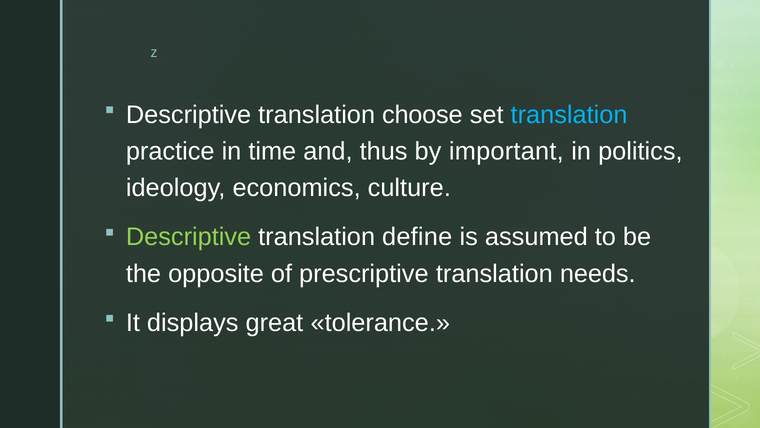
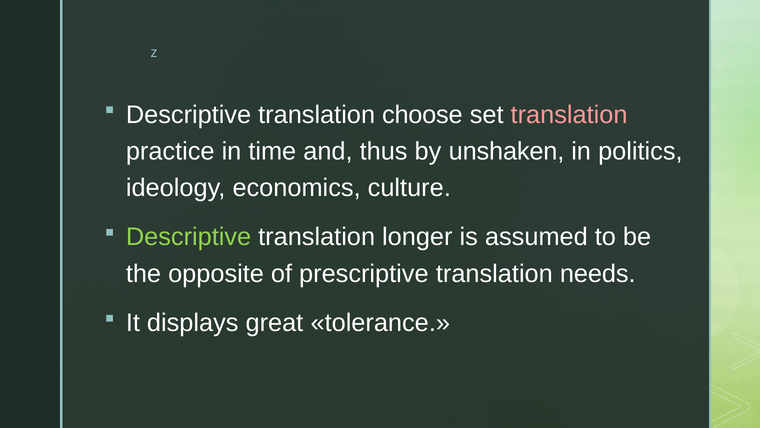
translation at (569, 115) colour: light blue -> pink
important: important -> unshaken
define: define -> longer
